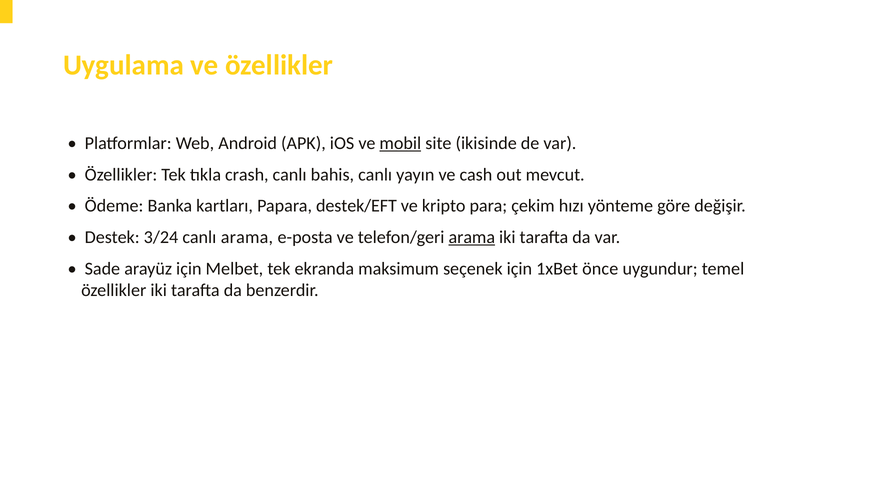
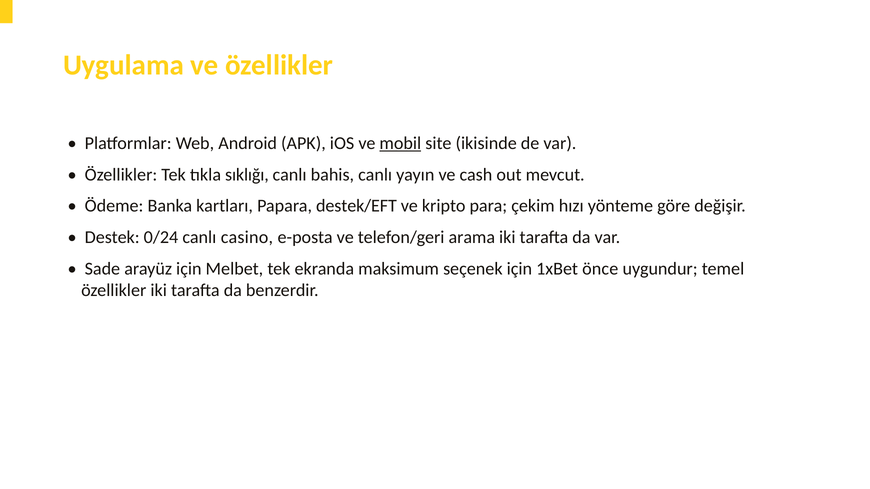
crash: crash -> sıklığı
3/24: 3/24 -> 0/24
canlı arama: arama -> casino
arama at (472, 238) underline: present -> none
